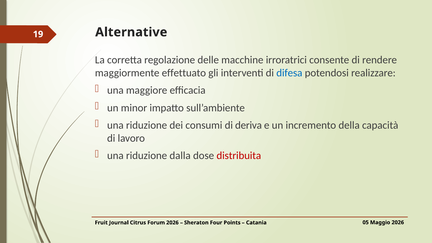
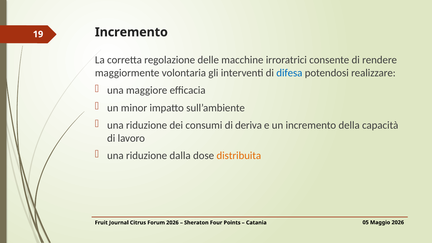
Alternative at (131, 32): Alternative -> Incremento
effettuato: effettuato -> volontaria
distribuita colour: red -> orange
